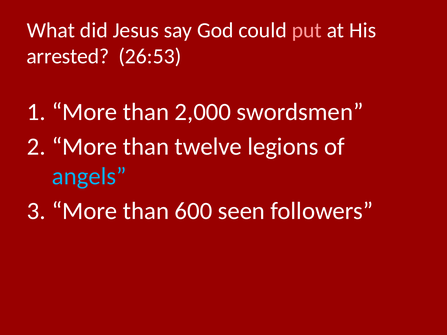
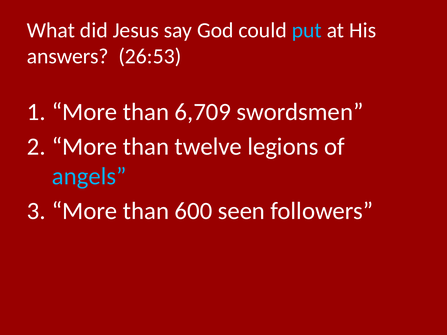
put colour: pink -> light blue
arrested: arrested -> answers
2,000: 2,000 -> 6,709
